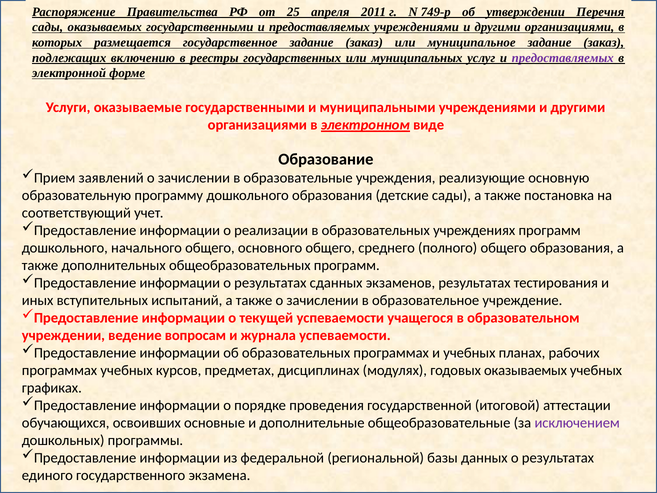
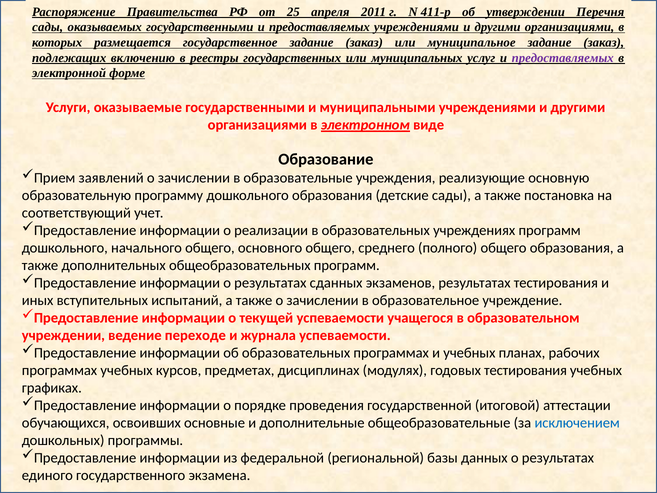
749-р: 749-р -> 411-р
вопросам: вопросам -> переходе
годовых оказываемых: оказываемых -> тестирования
исключением colour: purple -> blue
